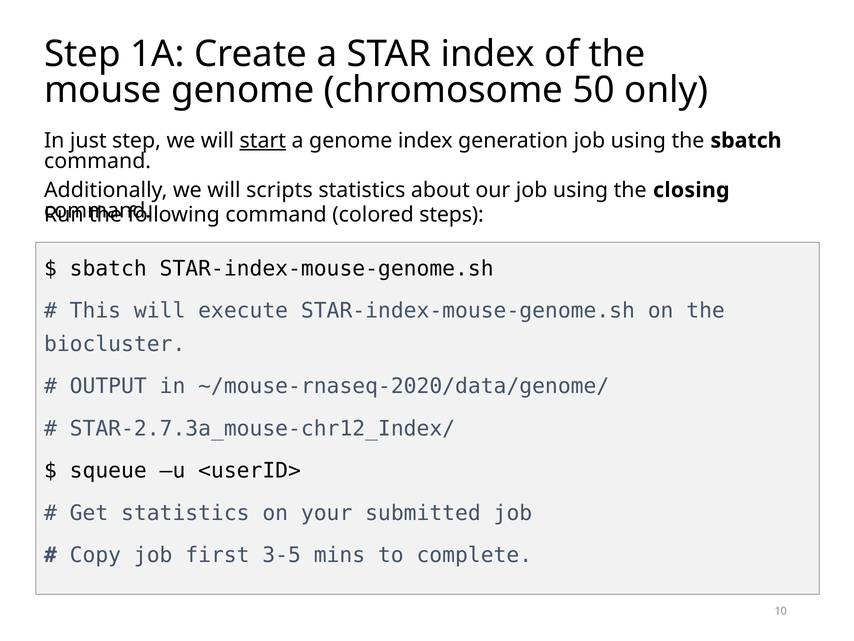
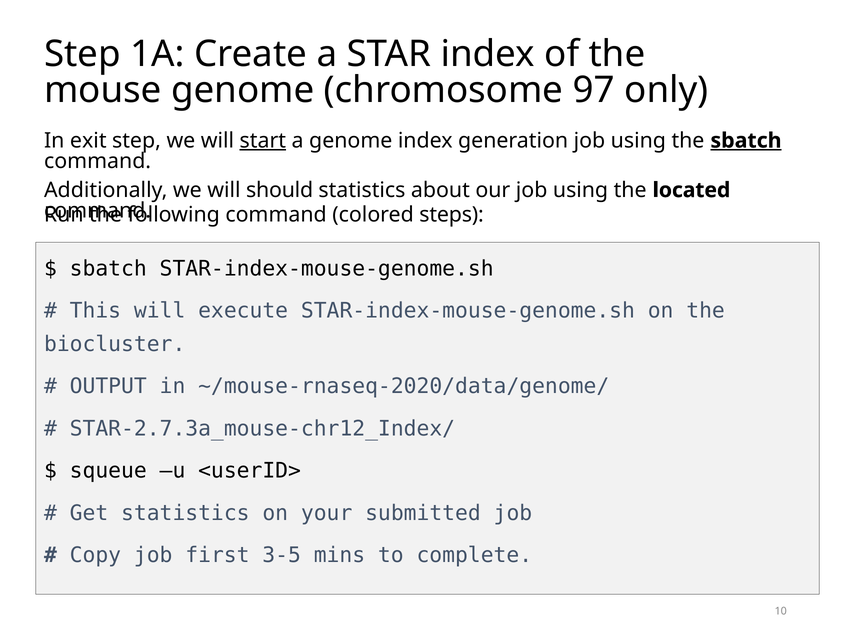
50: 50 -> 97
just: just -> exit
sbatch at (746, 140) underline: none -> present
scripts: scripts -> should
closing: closing -> located
